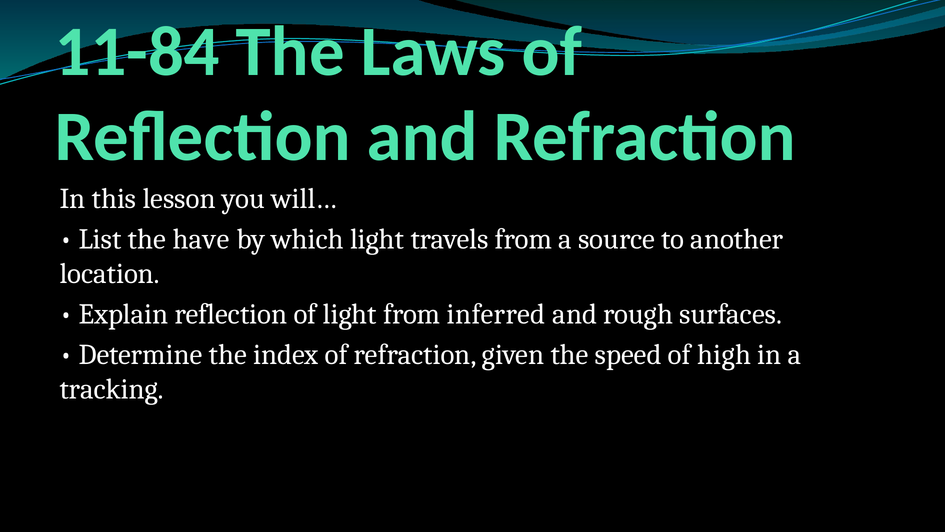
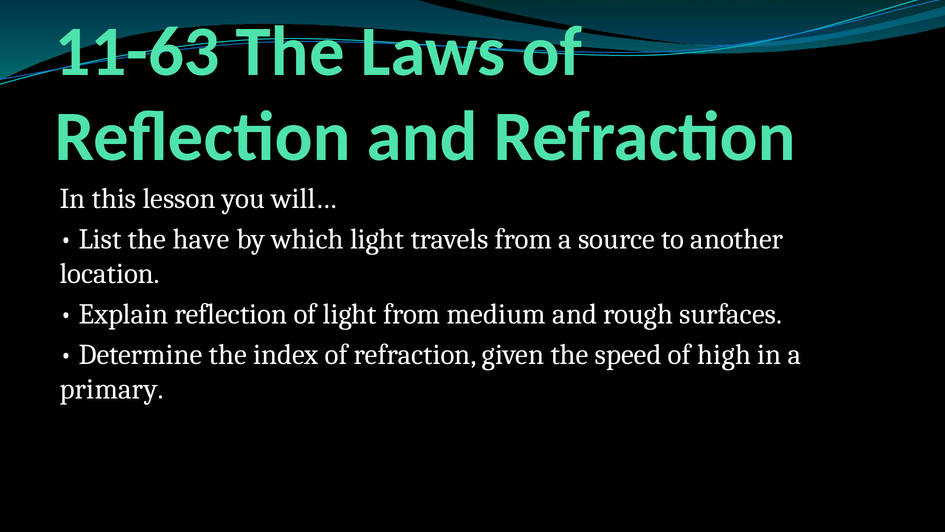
11-84: 11-84 -> 11-63
inferred: inferred -> medium
tracking: tracking -> primary
